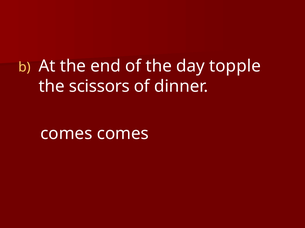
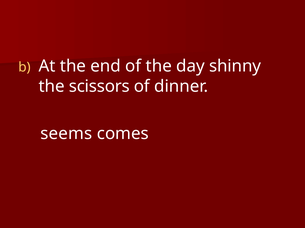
topple: topple -> shinny
comes at (66, 134): comes -> seems
